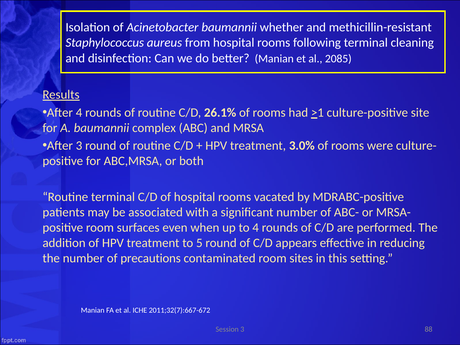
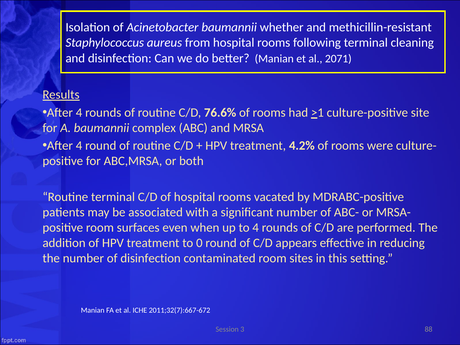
2085: 2085 -> 2071
26.1%: 26.1% -> 76.6%
3 at (79, 146): 3 -> 4
3.0%: 3.0% -> 4.2%
5: 5 -> 0
of precautions: precautions -> disinfection
